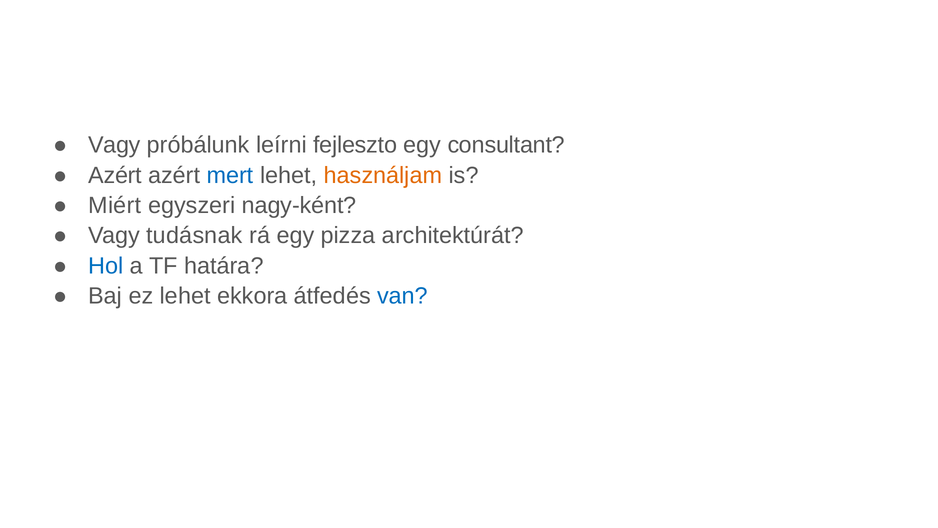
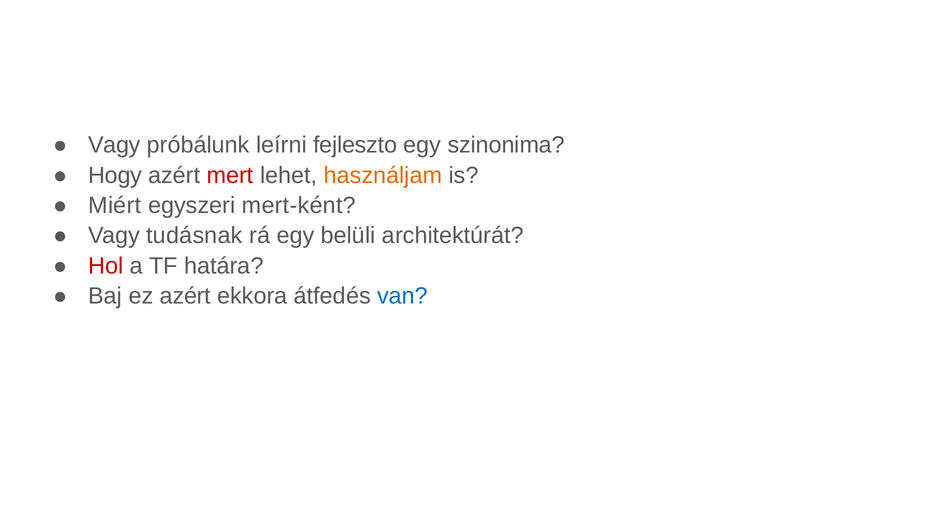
consultant: consultant -> szinonima
Azért at (115, 175): Azért -> Hogy
mert colour: blue -> red
nagy-ként: nagy-ként -> mert-ként
pizza: pizza -> belüli
Hol colour: blue -> red
ez lehet: lehet -> azért
